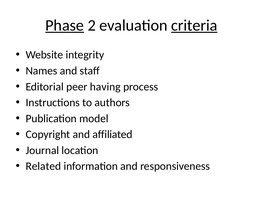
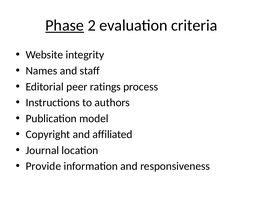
criteria underline: present -> none
having: having -> ratings
Related: Related -> Provide
